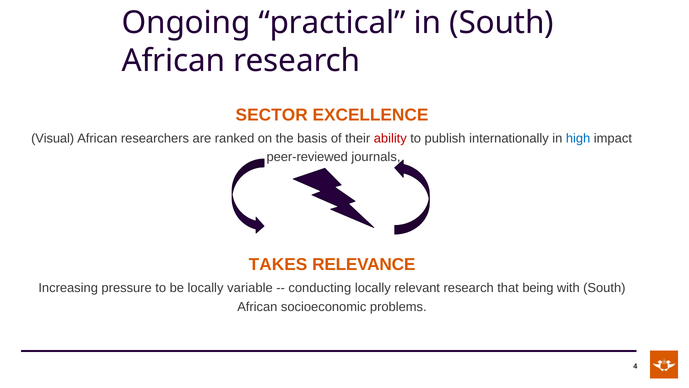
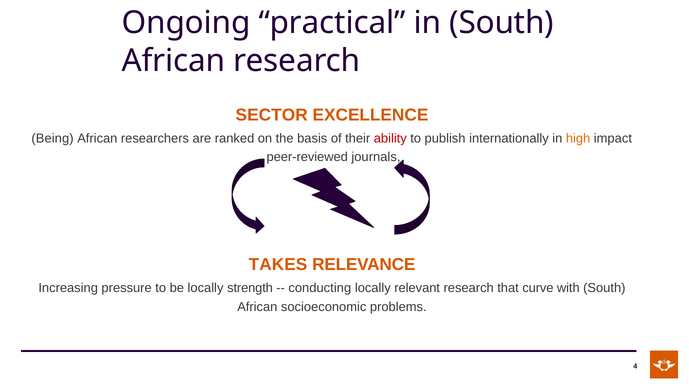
Visual: Visual -> Being
high colour: blue -> orange
variable: variable -> strength
being: being -> curve
